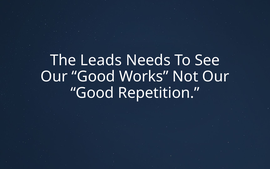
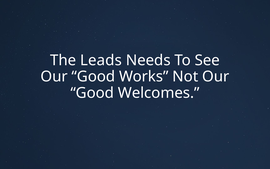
Repetition: Repetition -> Welcomes
